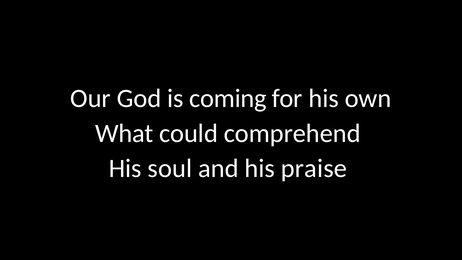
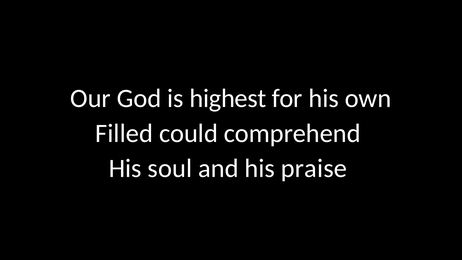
coming: coming -> highest
What: What -> Filled
